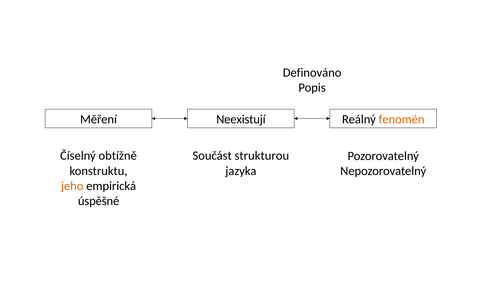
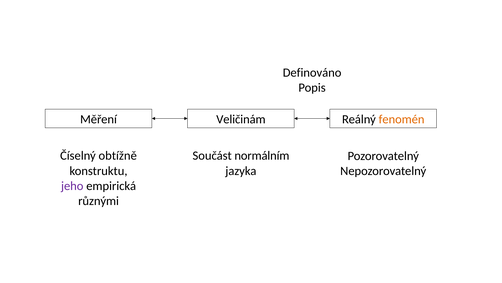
Neexistují: Neexistují -> Veličinám
strukturou: strukturou -> normálním
jeho colour: orange -> purple
úspěšné: úspěšné -> různými
